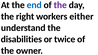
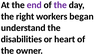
end colour: blue -> purple
either: either -> began
twice: twice -> heart
